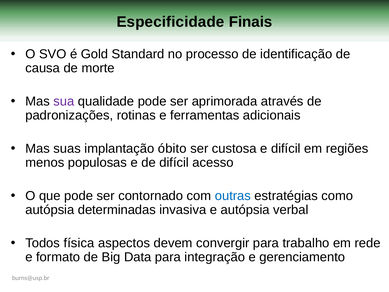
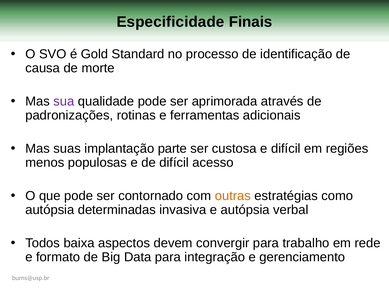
óbito: óbito -> parte
outras colour: blue -> orange
física: física -> baixa
